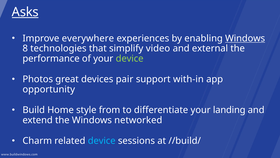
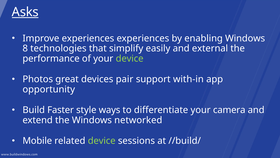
Improve everywhere: everywhere -> experiences
Windows at (245, 38) underline: present -> none
video: video -> easily
Home: Home -> Faster
from: from -> ways
landing: landing -> camera
Charm: Charm -> Mobile
device at (102, 140) colour: light blue -> light green
